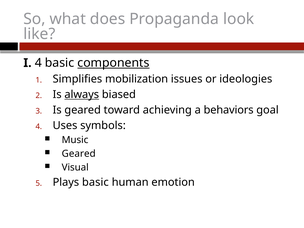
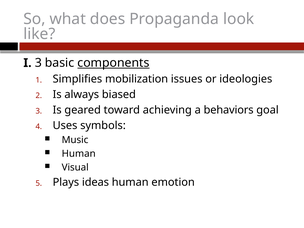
I 4: 4 -> 3
always underline: present -> none
Geared at (79, 154): Geared -> Human
Plays basic: basic -> ideas
